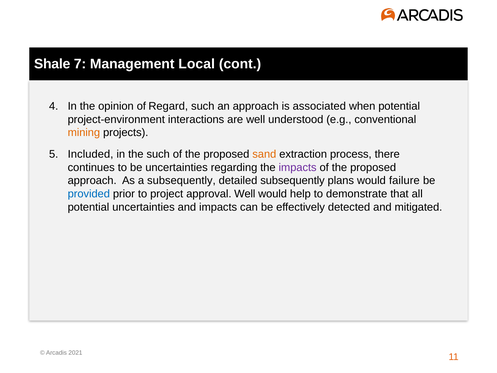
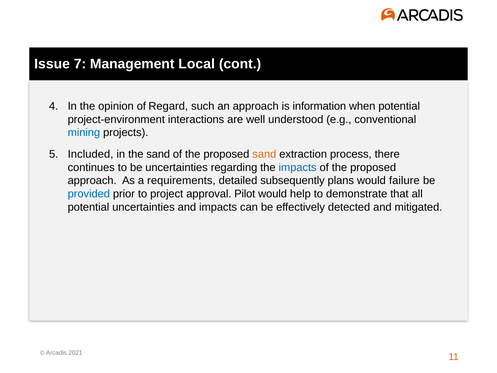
Shale: Shale -> Issue
associated: associated -> information
mining colour: orange -> blue
the such: such -> sand
impacts at (298, 167) colour: purple -> blue
a subsequently: subsequently -> requirements
approval Well: Well -> Pilot
